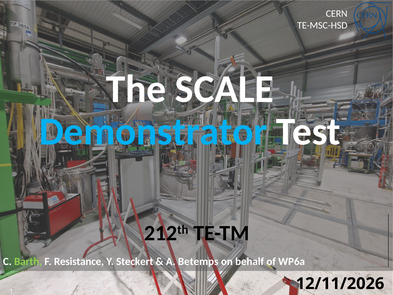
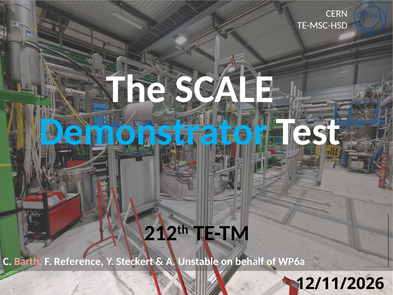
Barth colour: light green -> pink
Resistance: Resistance -> Reference
Betemps: Betemps -> Unstable
